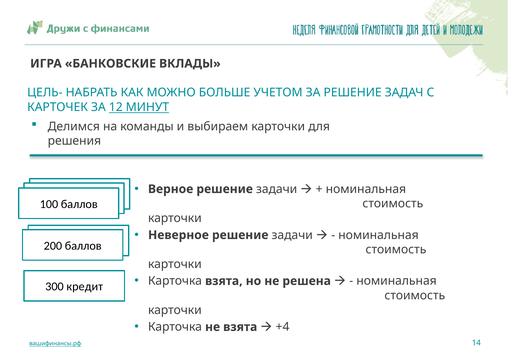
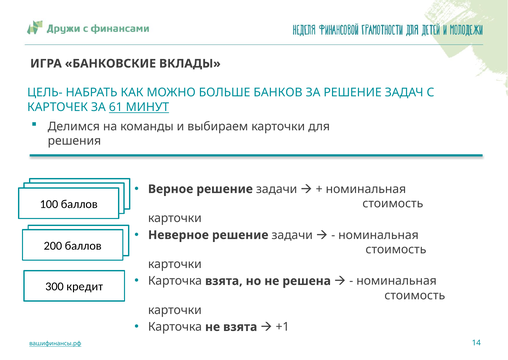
УЧЕТОМ: УЧЕТОМ -> БАНКОВ
12: 12 -> 61
+4: +4 -> +1
